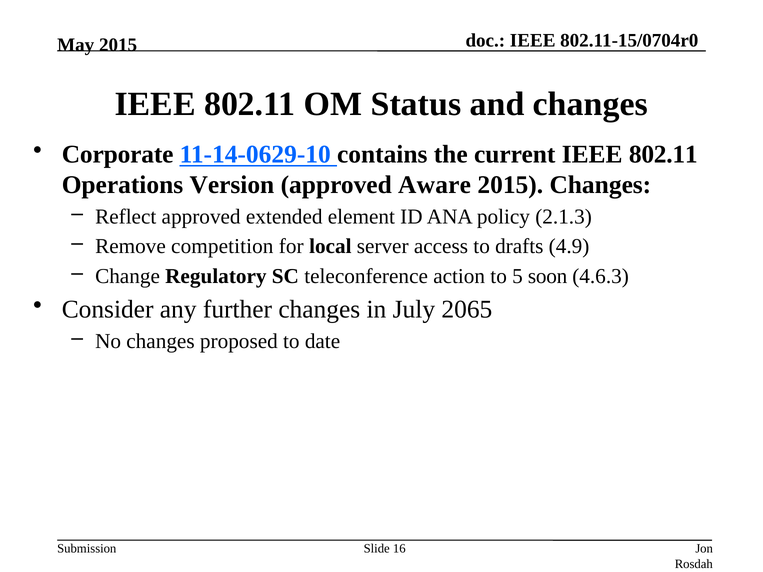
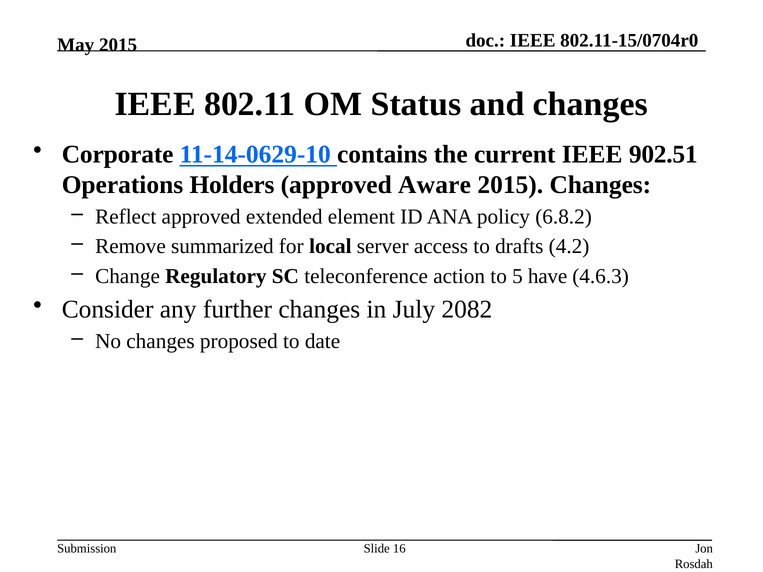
current IEEE 802.11: 802.11 -> 902.51
Version: Version -> Holders
2.1.3: 2.1.3 -> 6.8.2
competition: competition -> summarized
4.9: 4.9 -> 4.2
soon: soon -> have
2065: 2065 -> 2082
